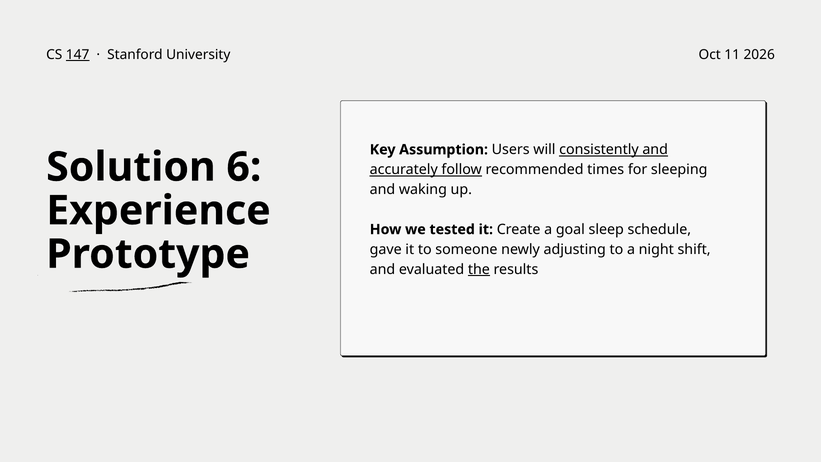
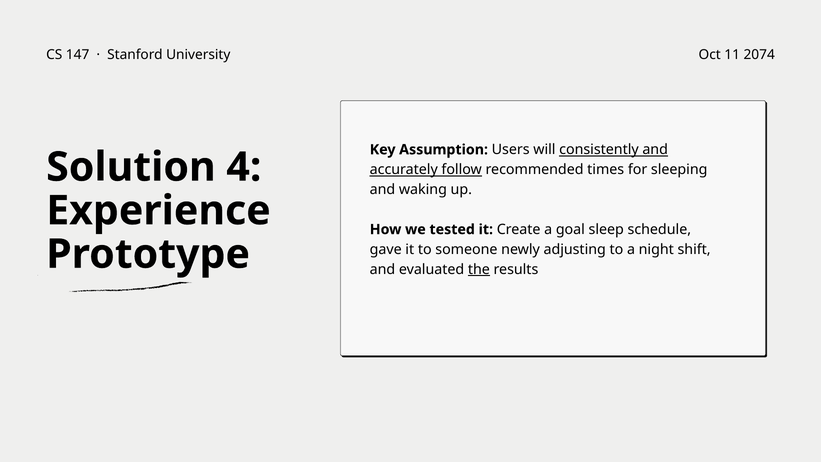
147 underline: present -> none
2026: 2026 -> 2074
6: 6 -> 4
